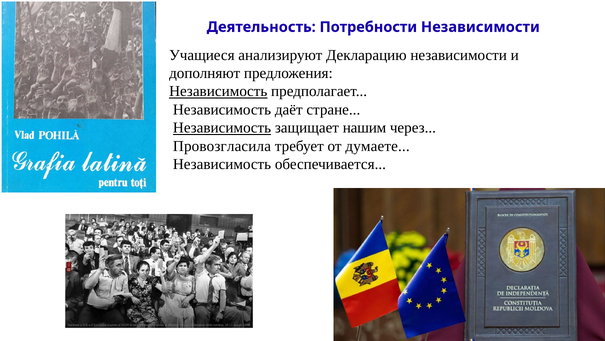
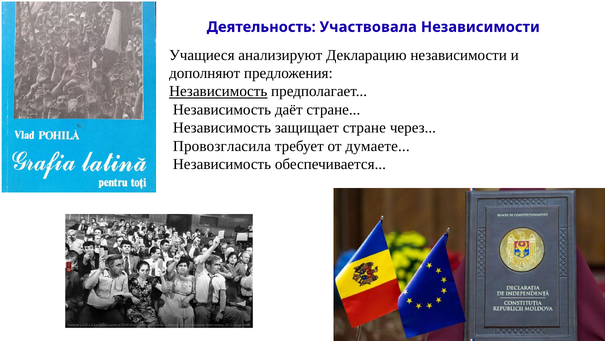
Потребности: Потребности -> Участвовала
Независимость at (222, 128) underline: present -> none
защищает нашим: нашим -> стране
